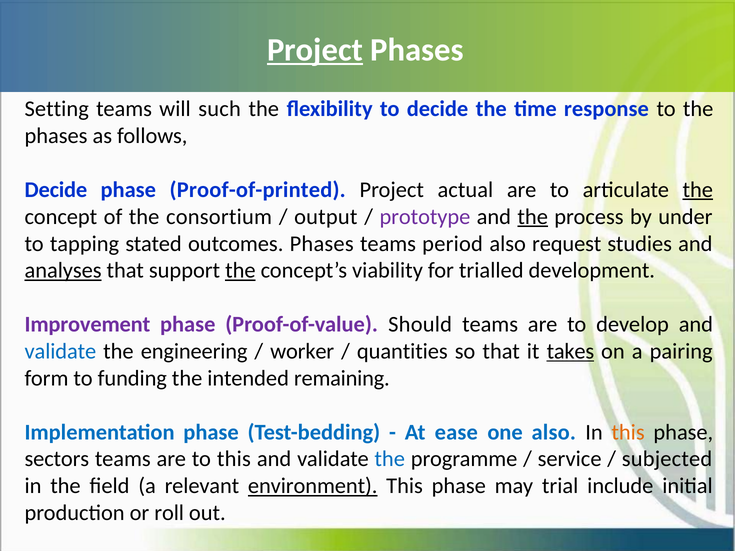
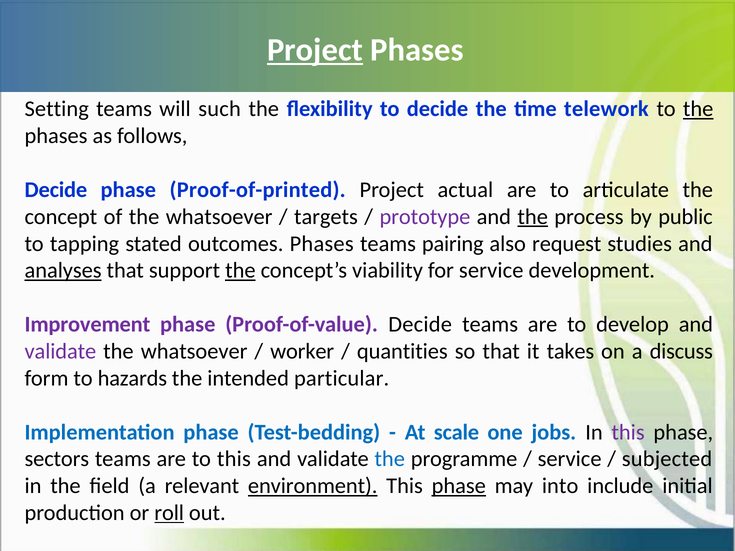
response: response -> telework
the at (698, 109) underline: none -> present
the at (698, 190) underline: present -> none
of the consortium: consortium -> whatsoever
output: output -> targets
under: under -> public
period: period -> pairing
for trialled: trialled -> service
Proof-of-value Should: Should -> Decide
validate at (60, 351) colour: blue -> purple
engineering at (194, 351): engineering -> whatsoever
takes underline: present -> none
pairing: pairing -> discuss
funding: funding -> hazards
remaining: remaining -> particular
ease: ease -> scale
one also: also -> jobs
this at (628, 432) colour: orange -> purple
phase at (459, 486) underline: none -> present
trial: trial -> into
roll underline: none -> present
